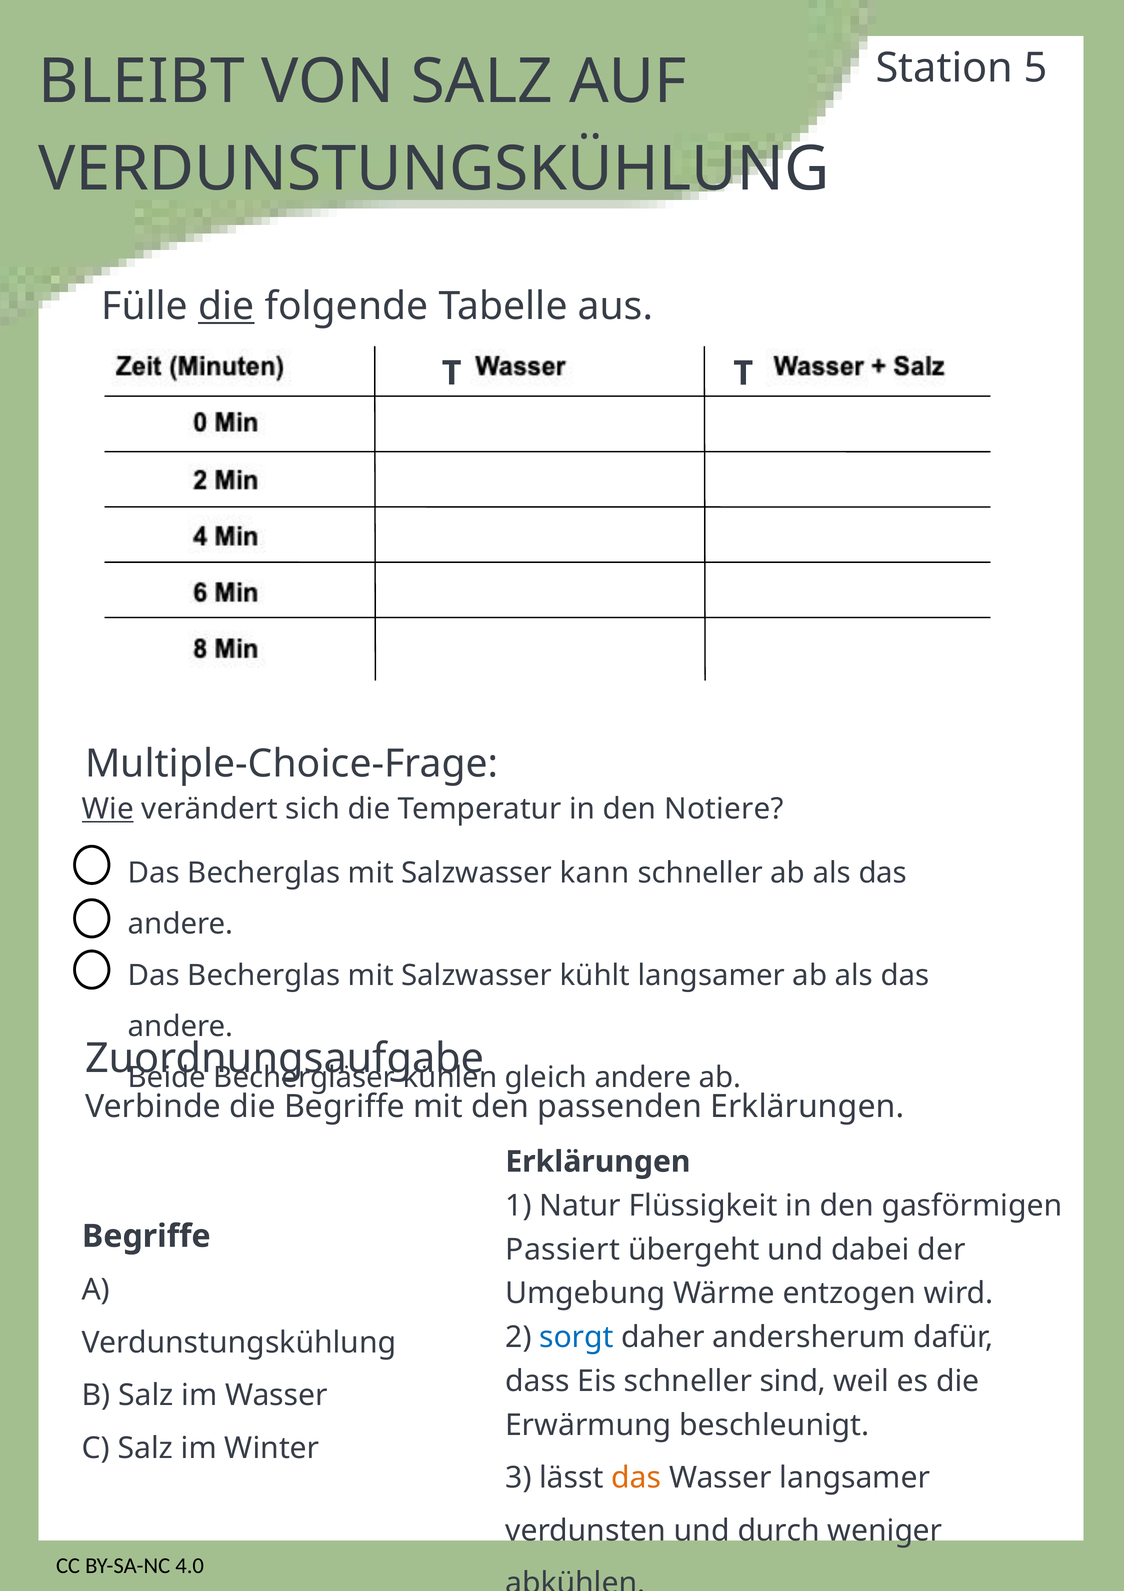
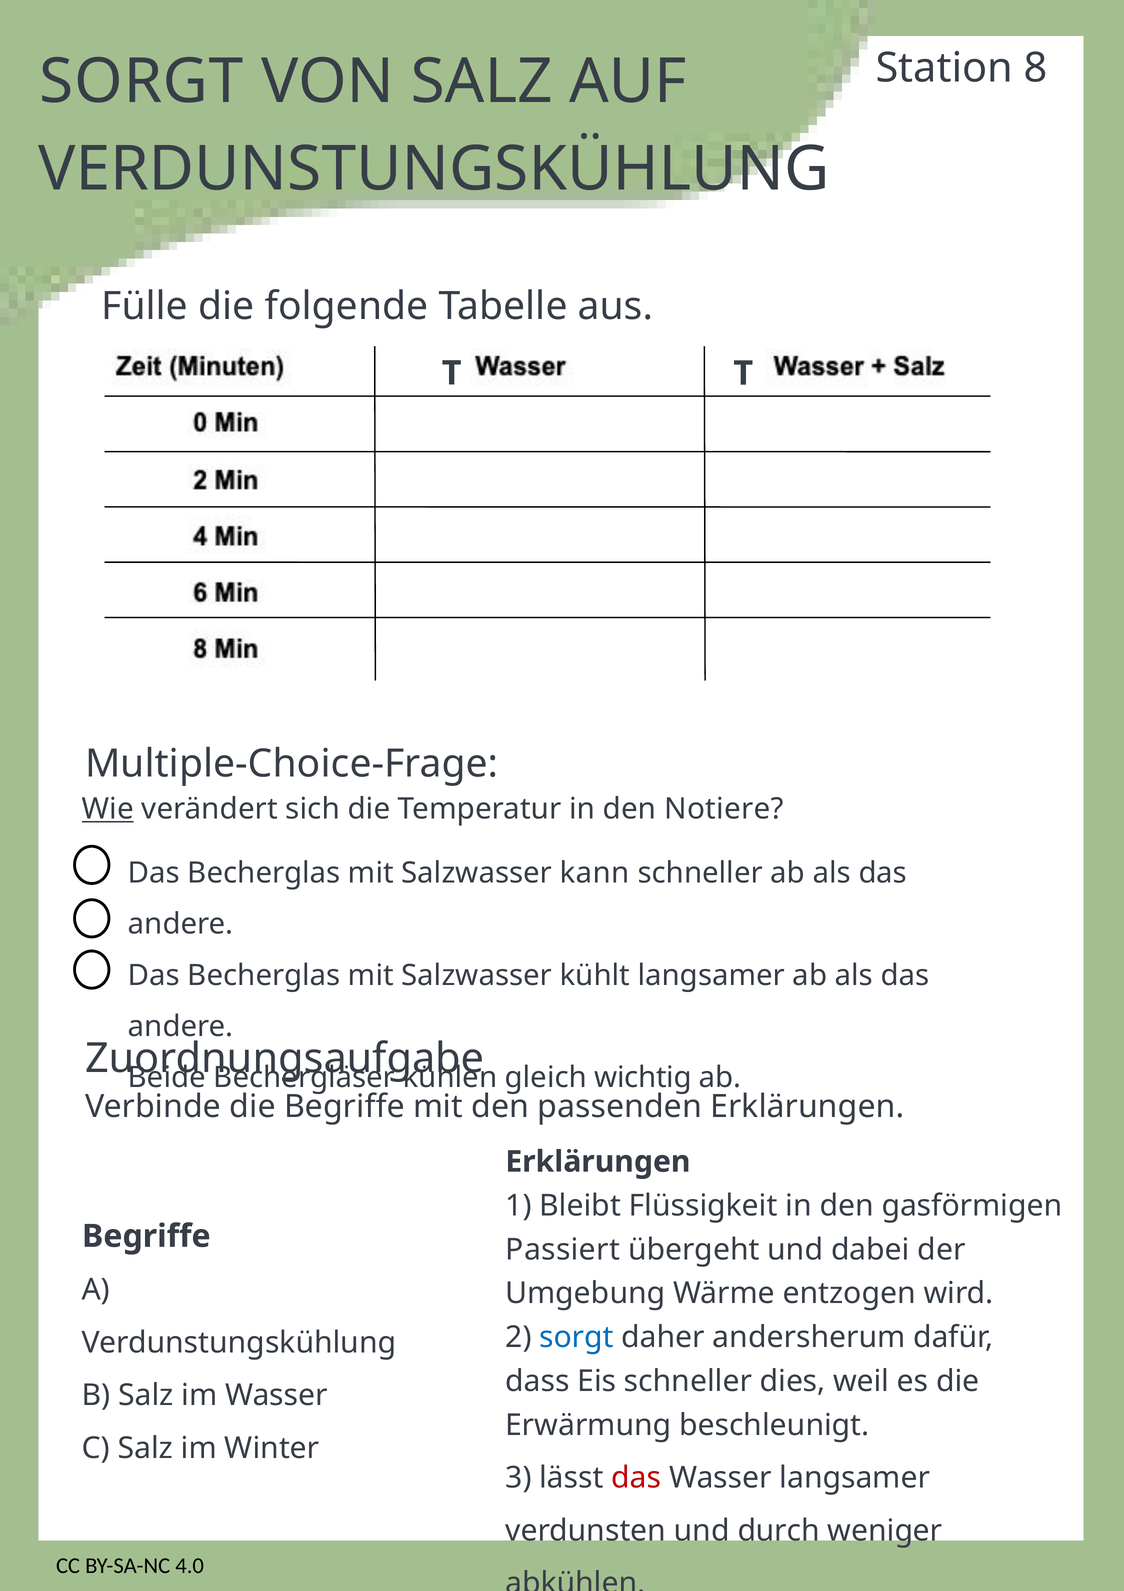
5: 5 -> 8
BLEIBT at (142, 82): BLEIBT -> SORGT
die at (226, 306) underline: present -> none
gleich andere: andere -> wichtig
Natur: Natur -> Bleibt
sind: sind -> dies
das at (636, 1478) colour: orange -> red
